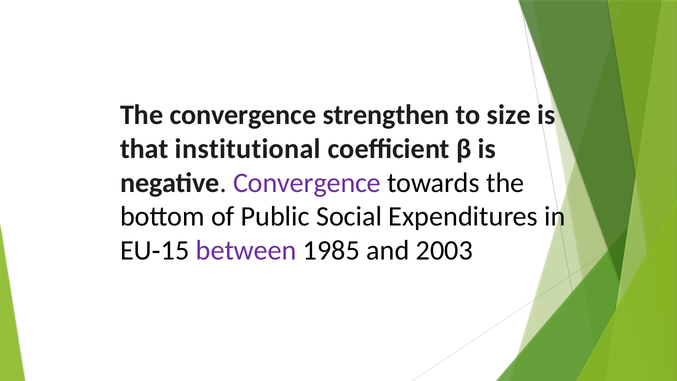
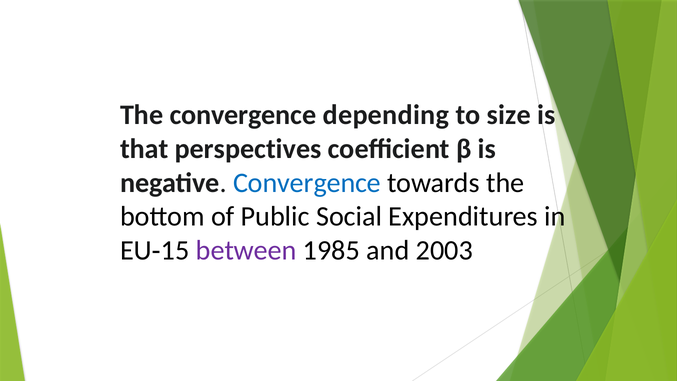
strengthen: strengthen -> depending
institutional: institutional -> perspectives
Convergence at (307, 183) colour: purple -> blue
